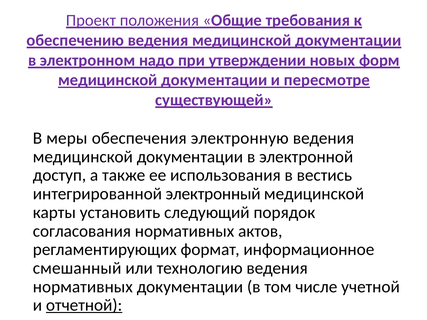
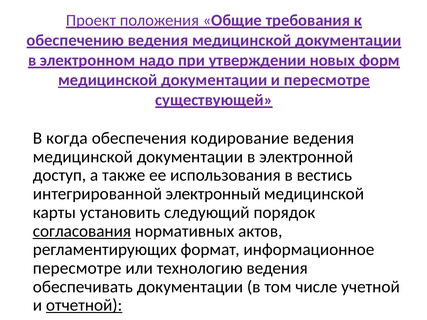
меры: меры -> когда
электронную: электронную -> кодирование
согласования underline: none -> present
смешанный at (77, 268): смешанный -> пересмотре
нормативных at (83, 287): нормативных -> обеспечивать
